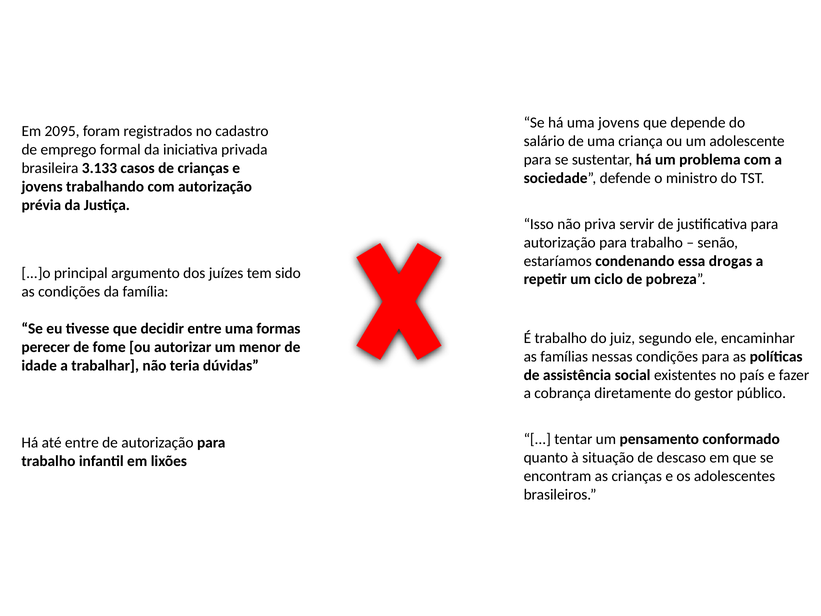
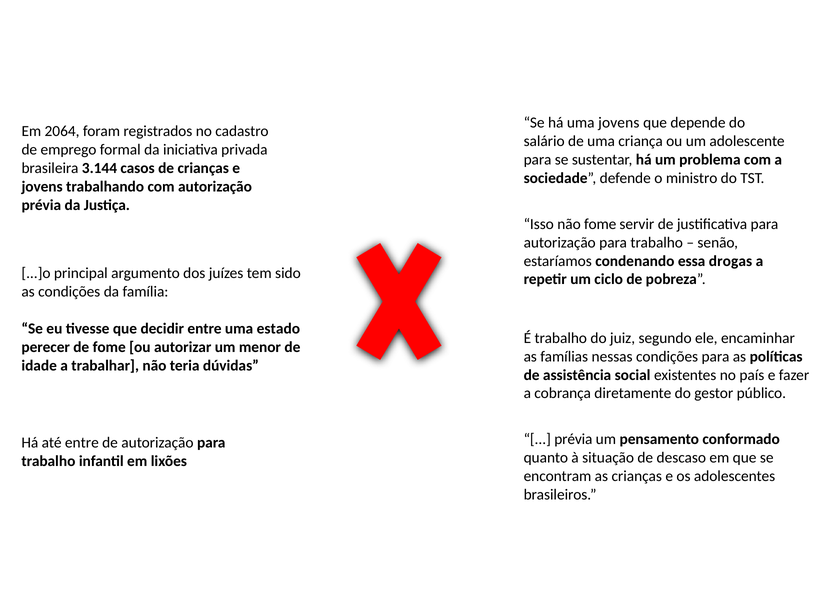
2095: 2095 -> 2064
3.133: 3.133 -> 3.144
não priva: priva -> fome
formas: formas -> estado
tentar at (573, 439): tentar -> prévia
